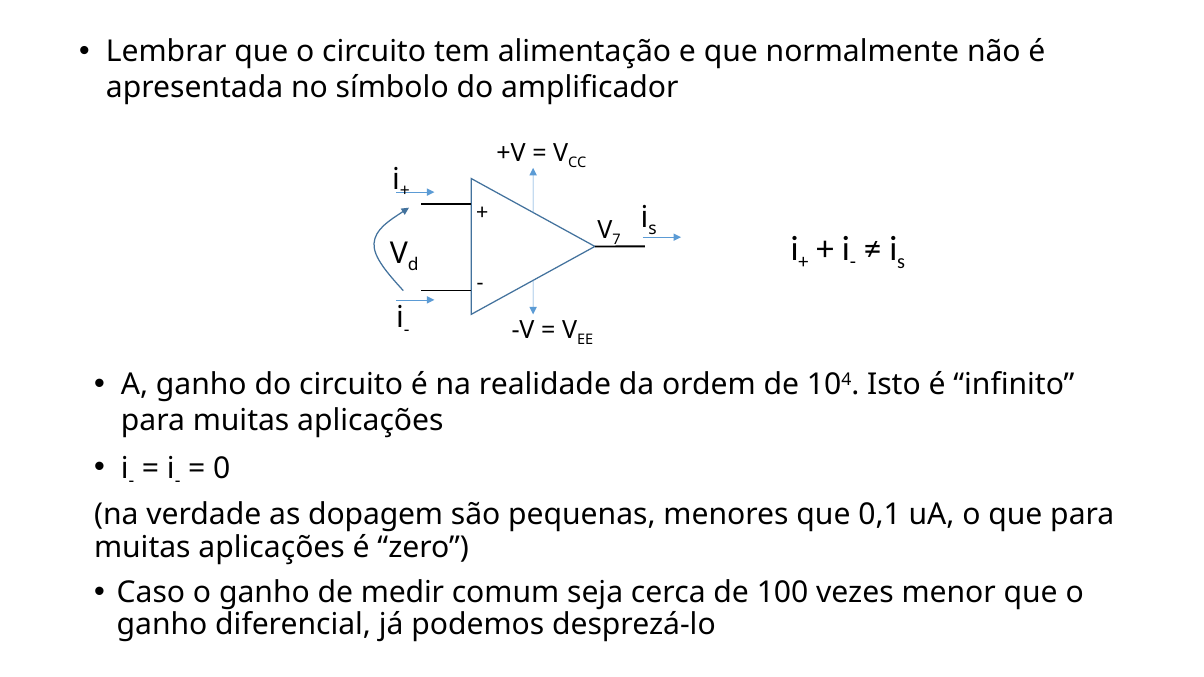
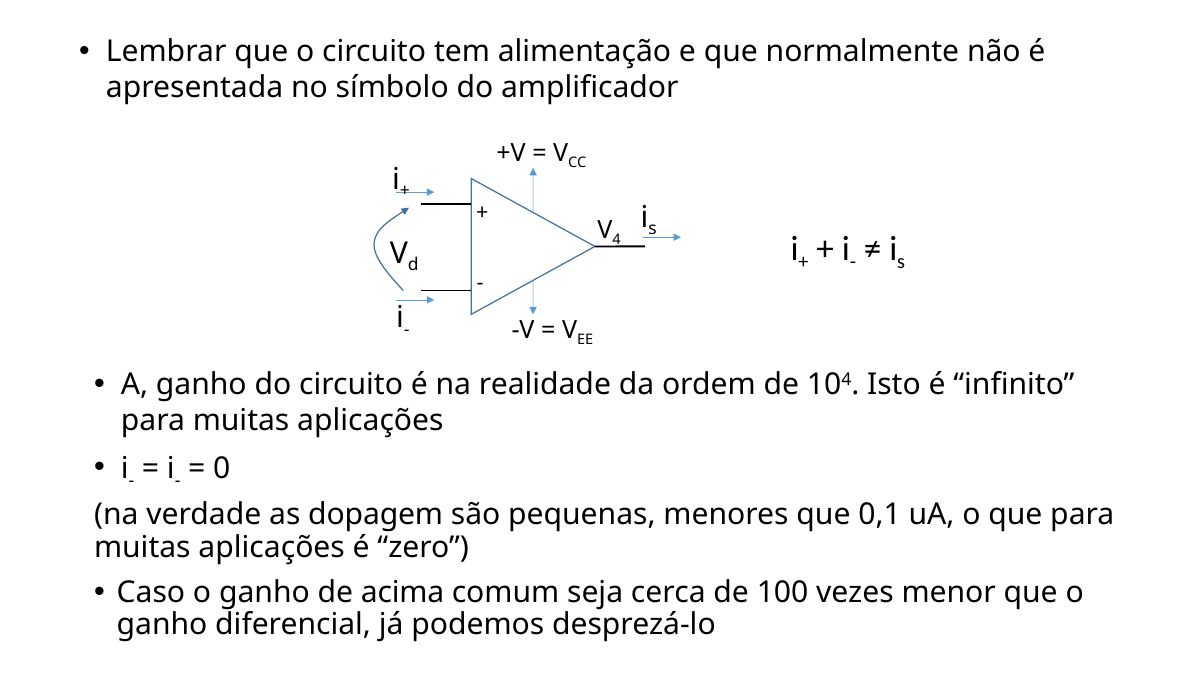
7: 7 -> 4
medir: medir -> acima
